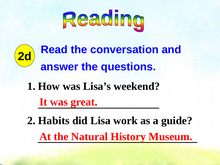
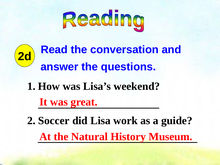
Habits: Habits -> Soccer
